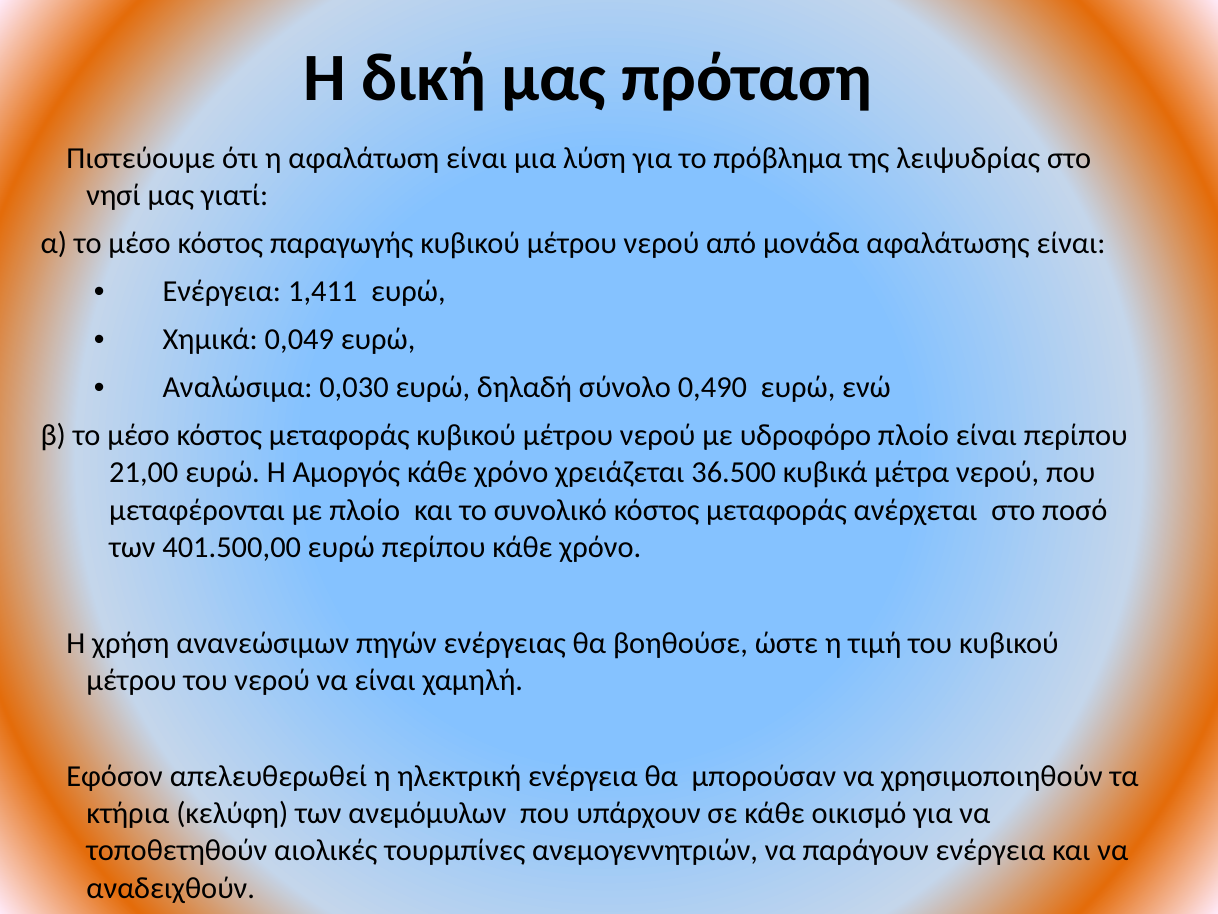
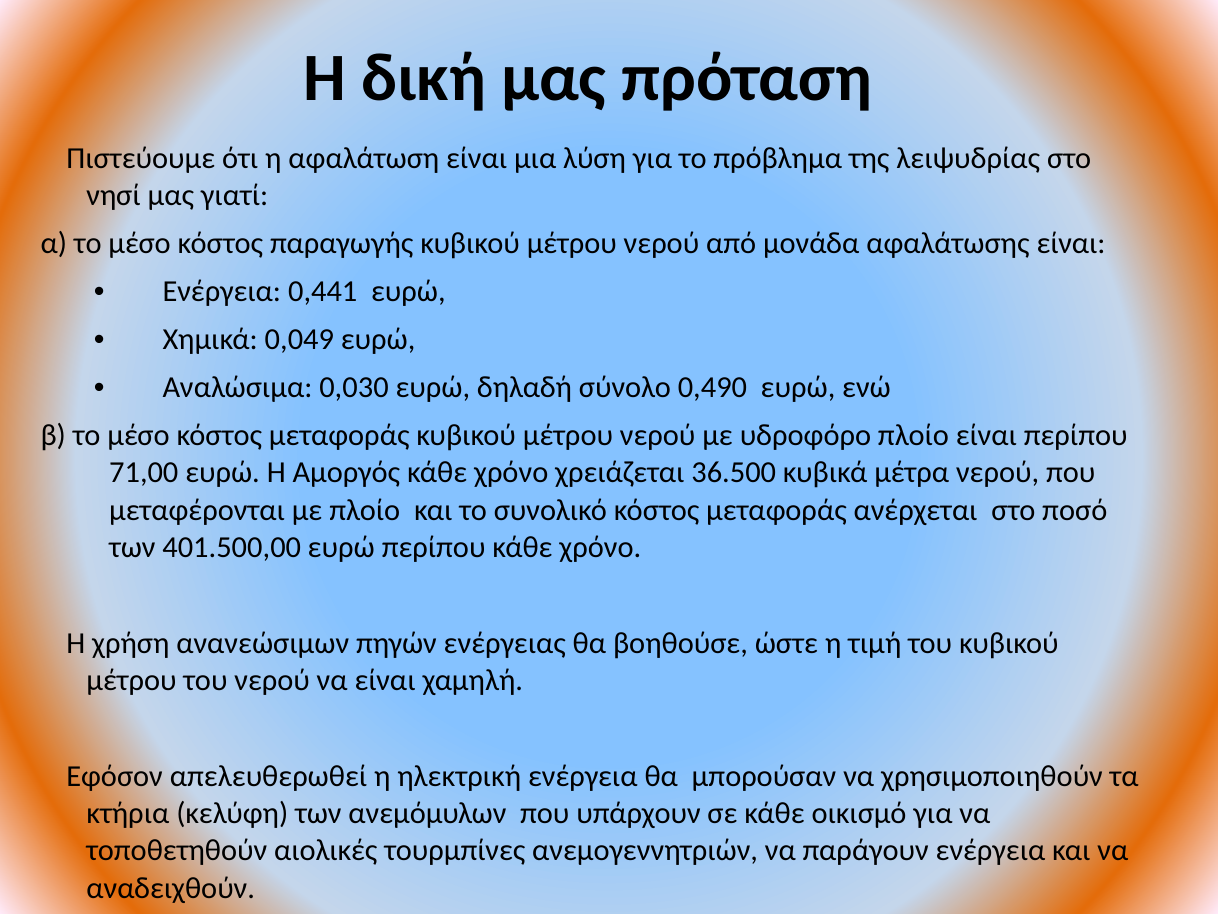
1,411: 1,411 -> 0,441
21,00: 21,00 -> 71,00
